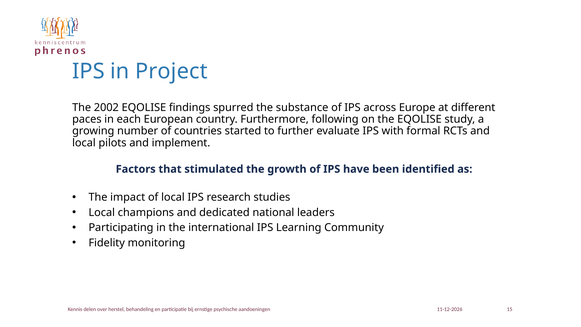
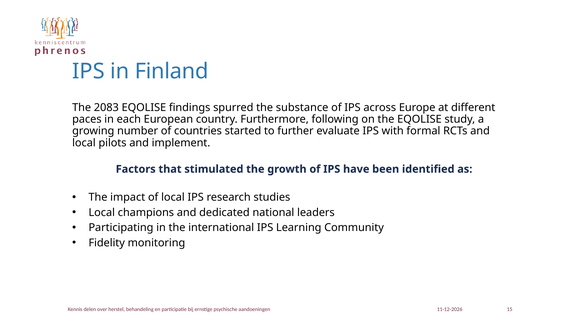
Project: Project -> Finland
2002: 2002 -> 2083
